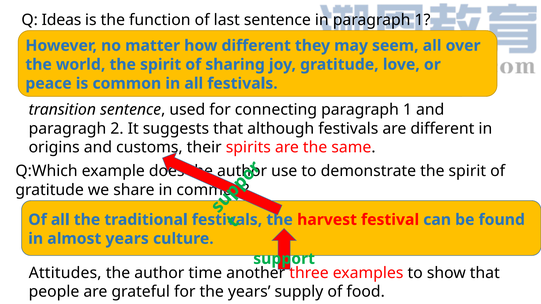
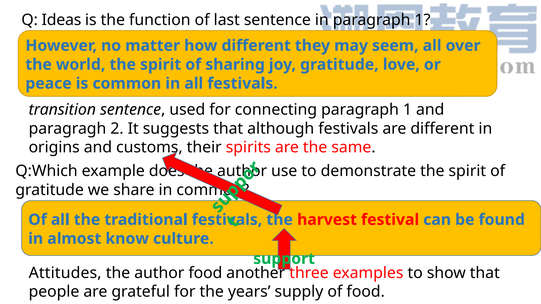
almost years: years -> know
author time: time -> food
